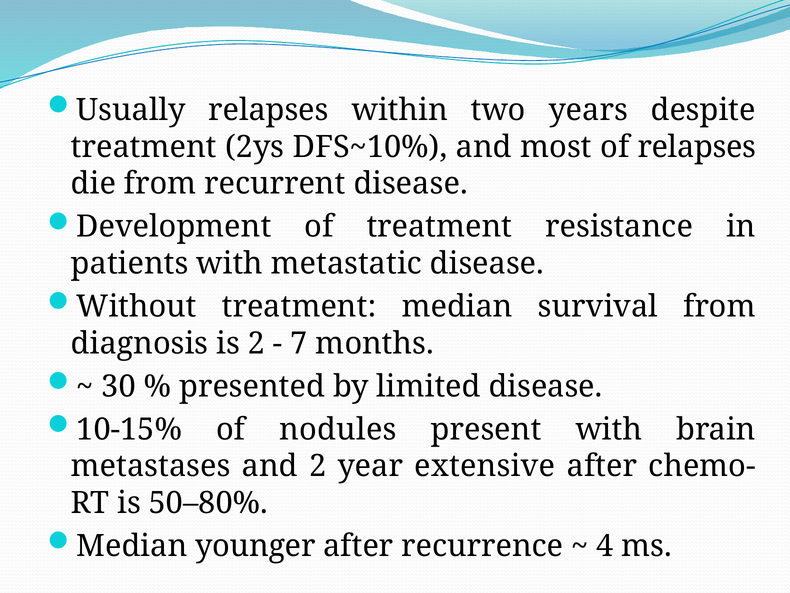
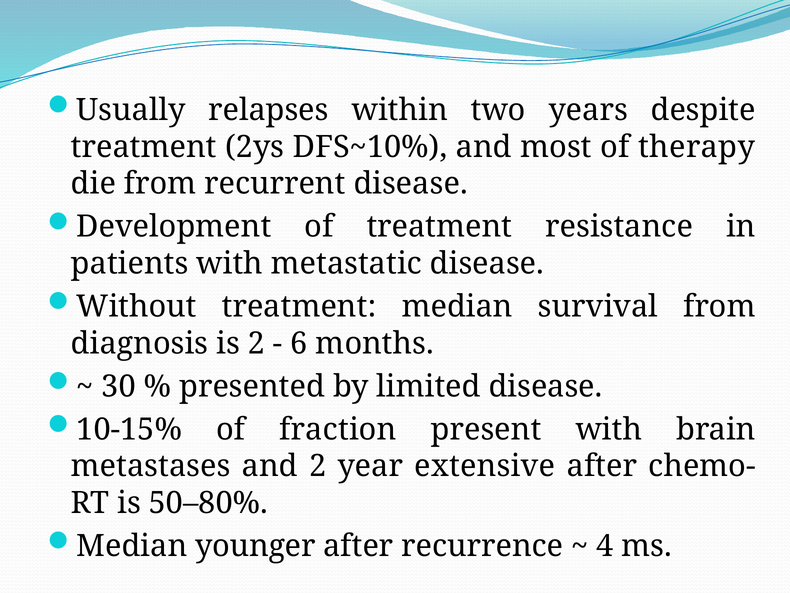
of relapses: relapses -> therapy
7: 7 -> 6
nodules: nodules -> fraction
